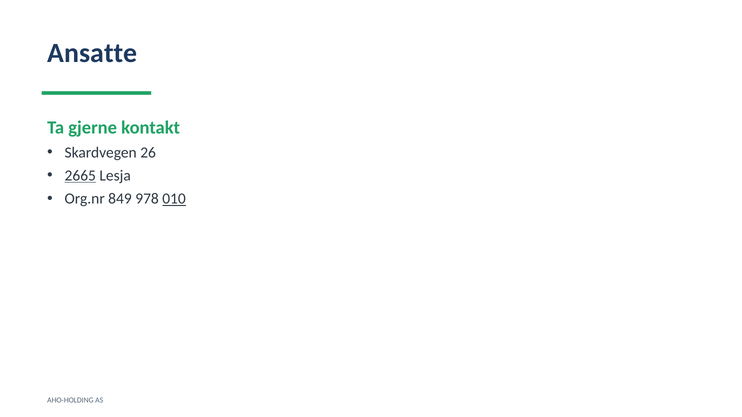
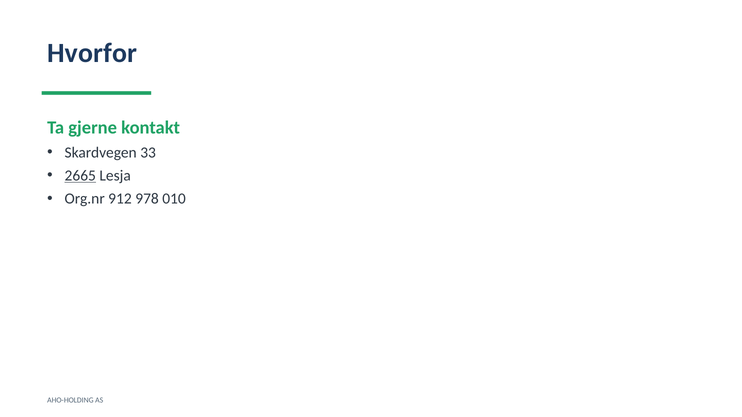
Ansatte: Ansatte -> Hvorfor
26: 26 -> 33
849: 849 -> 912
010 underline: present -> none
